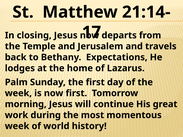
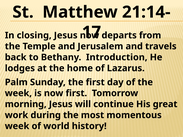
Expectations: Expectations -> Introduction
